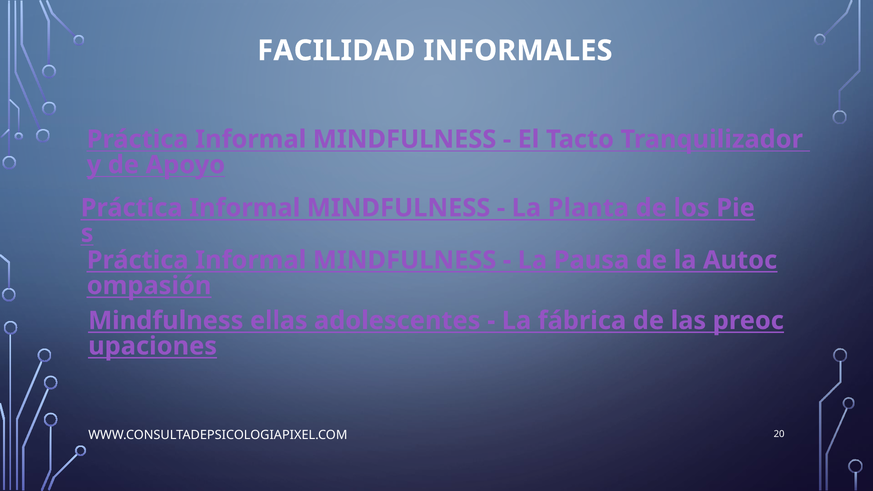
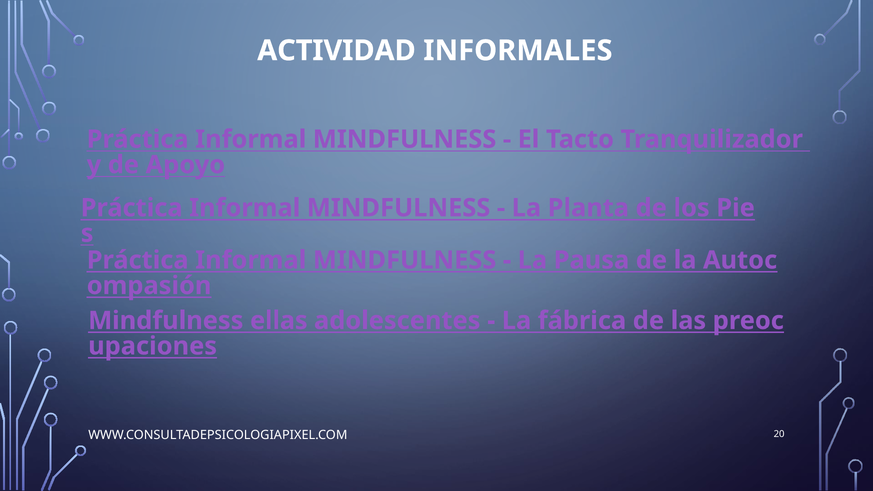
FACILIDAD: FACILIDAD -> ACTIVIDAD
